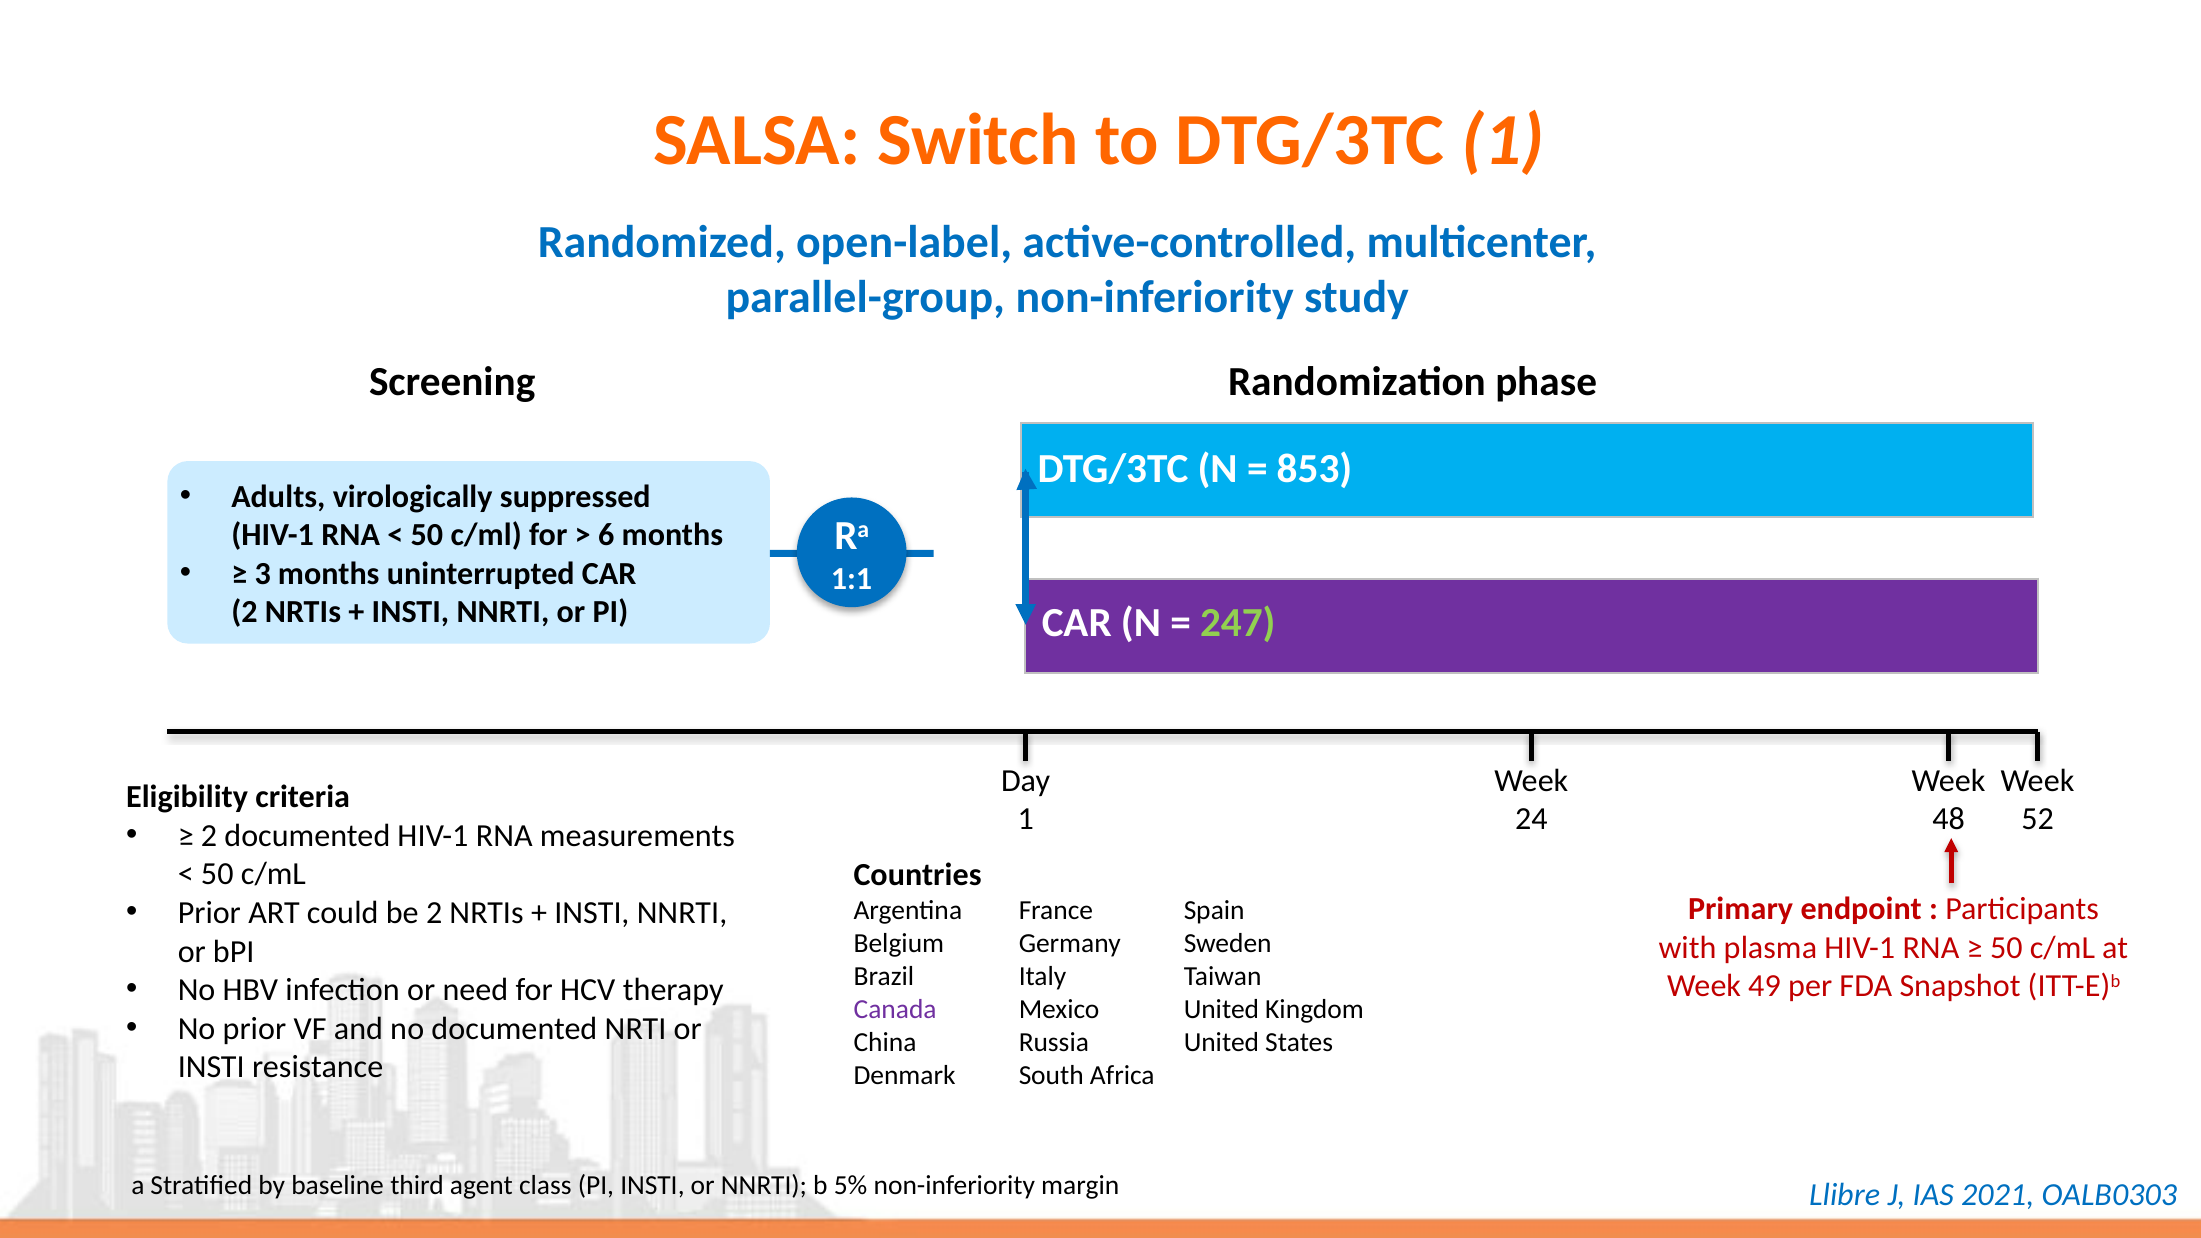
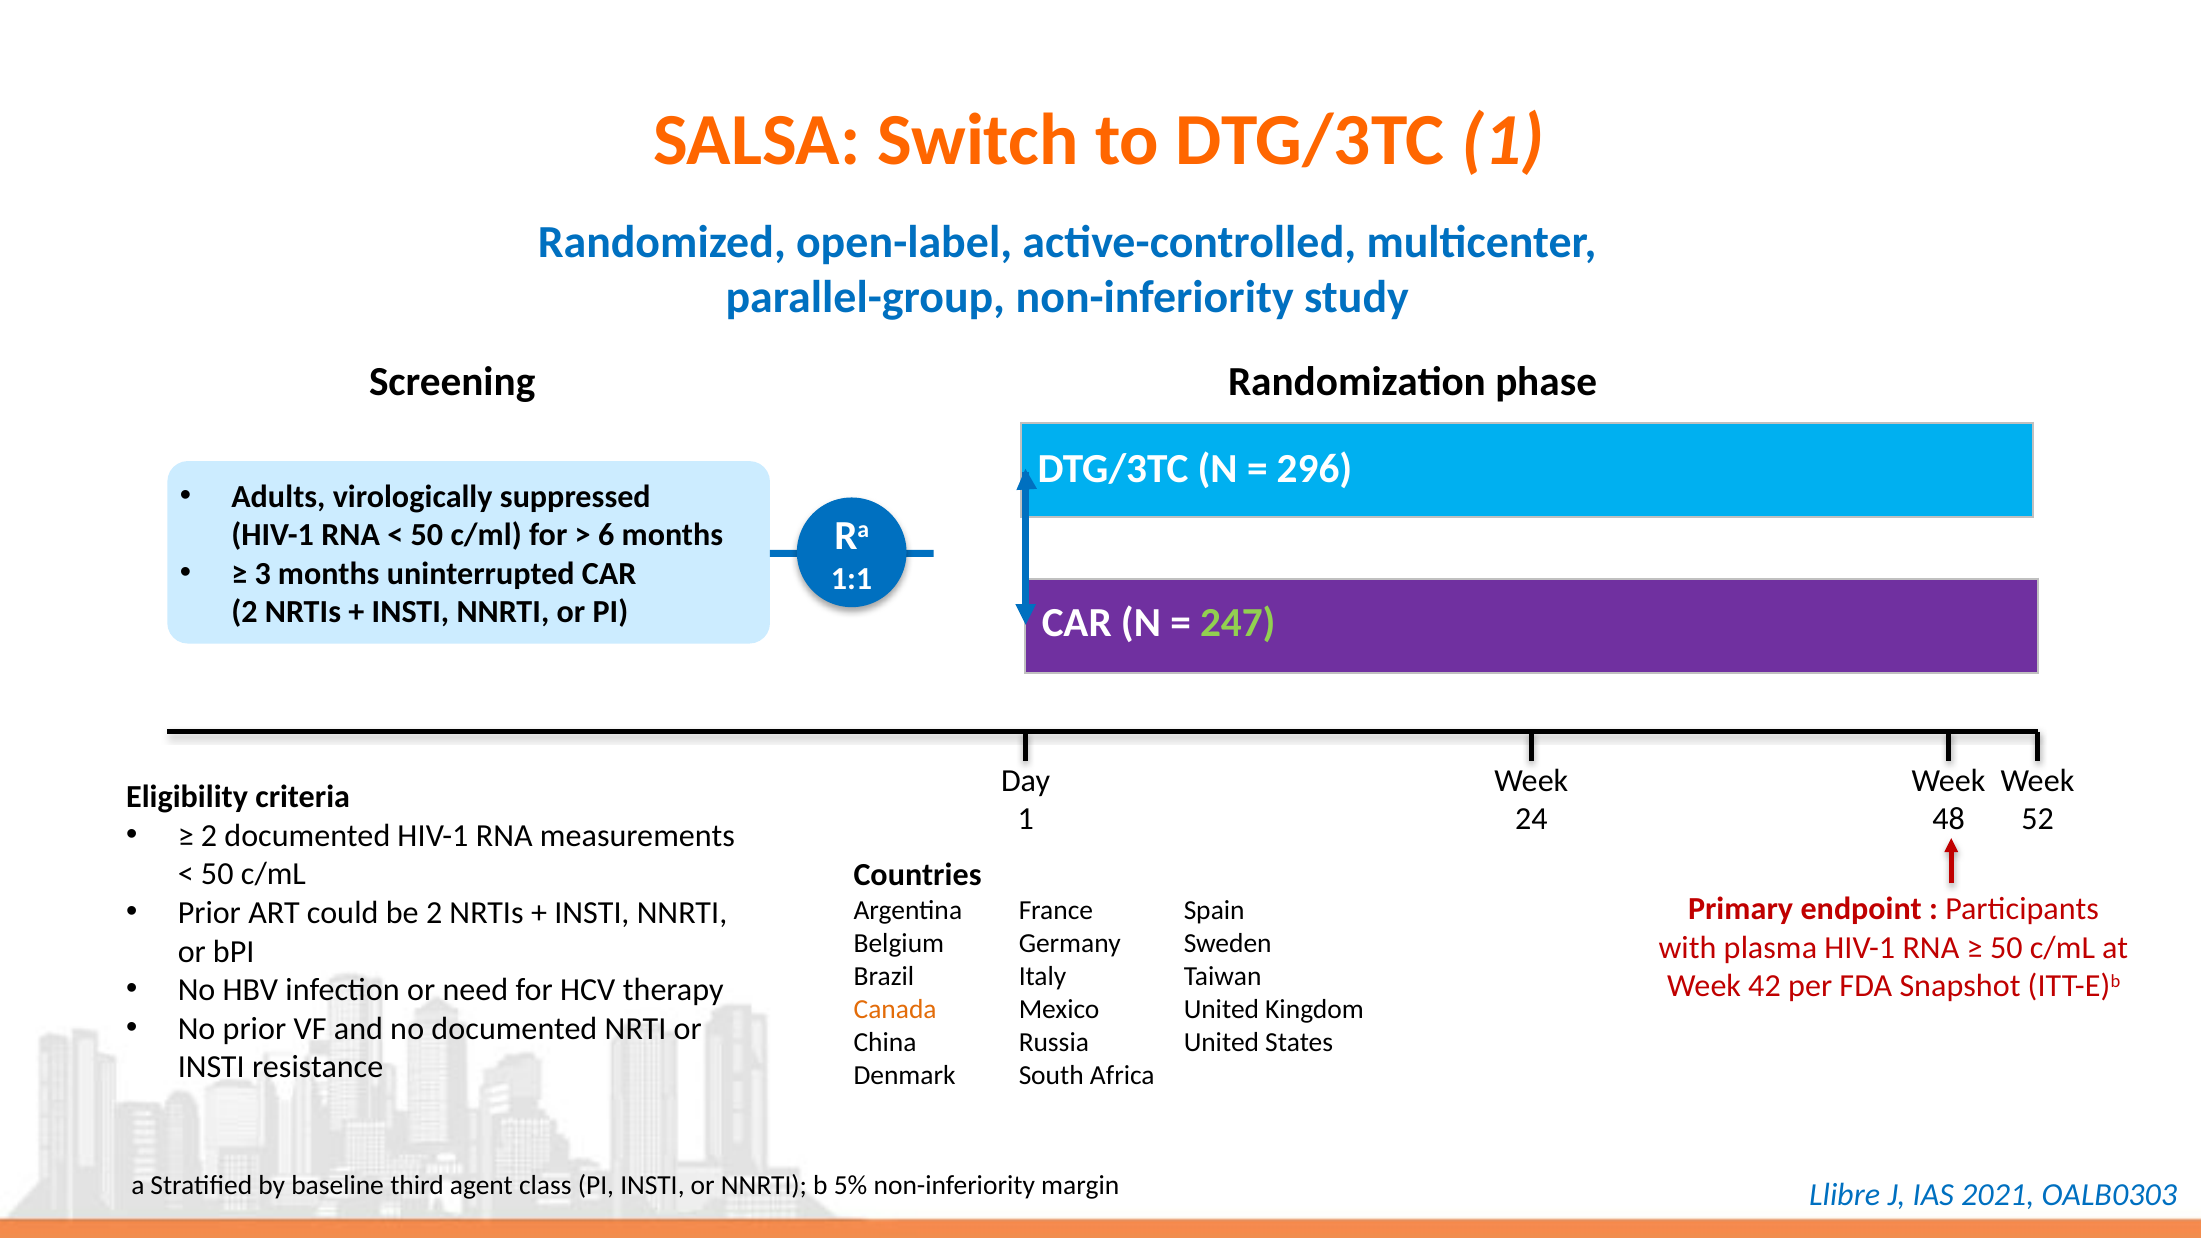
853: 853 -> 296
49: 49 -> 42
Canada colour: purple -> orange
